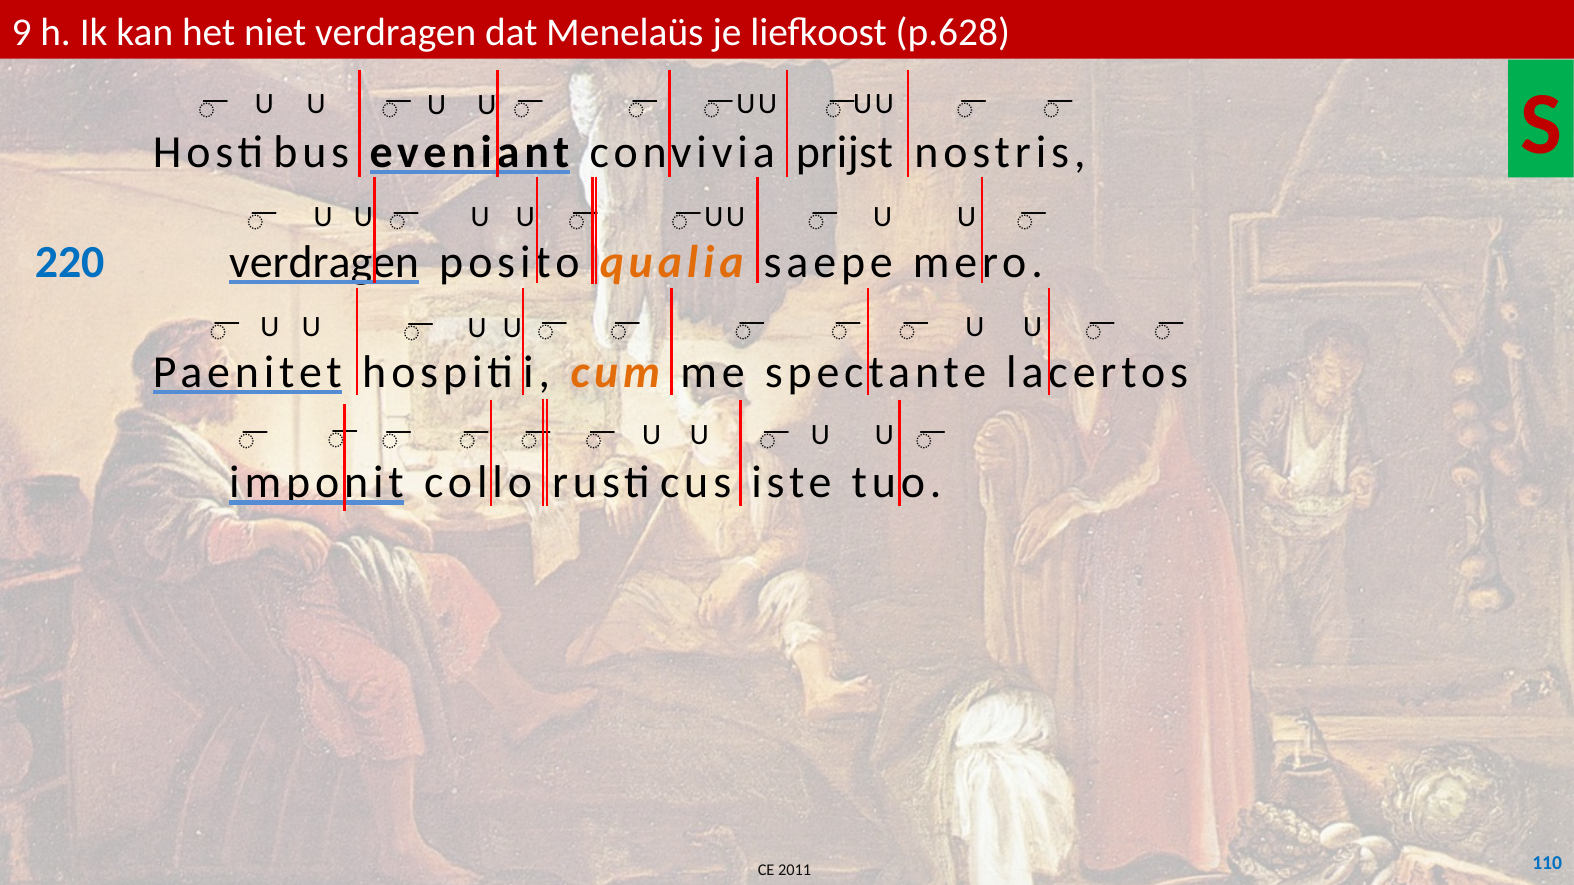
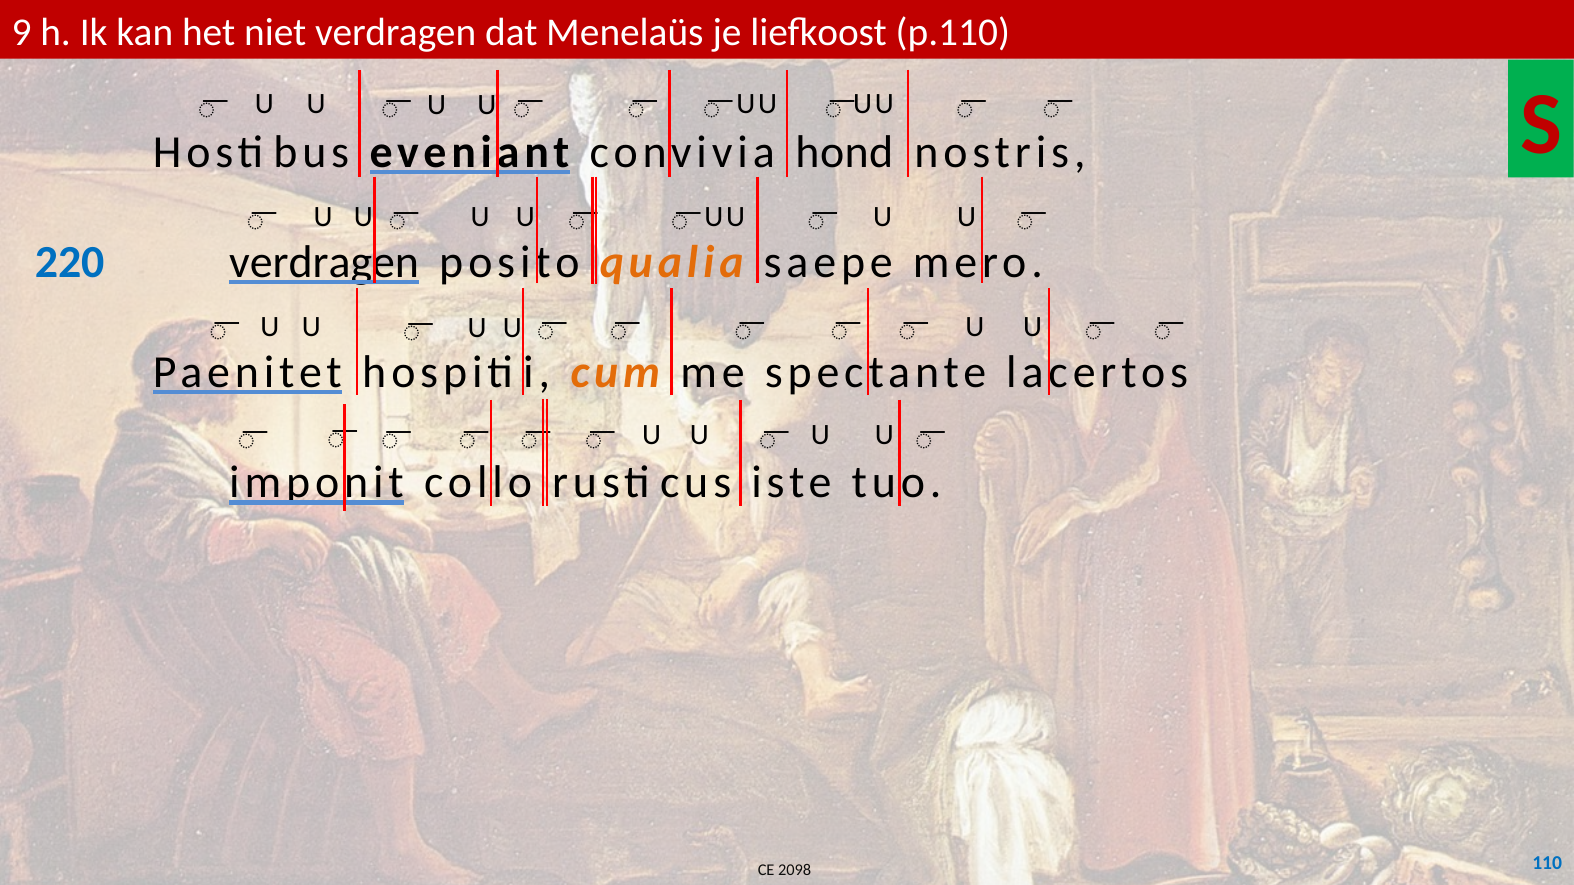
p.628: p.628 -> p.110
prijst: prijst -> hond
2011: 2011 -> 2098
